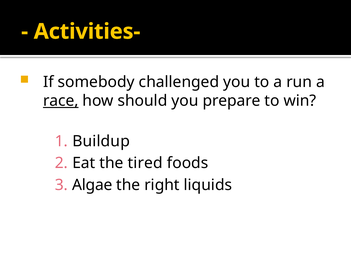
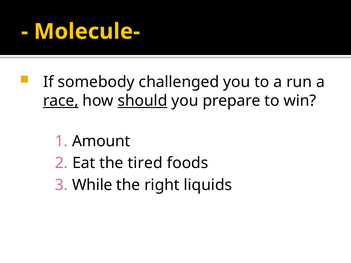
Activities-: Activities- -> Molecule-
should underline: none -> present
Buildup: Buildup -> Amount
Algae: Algae -> While
